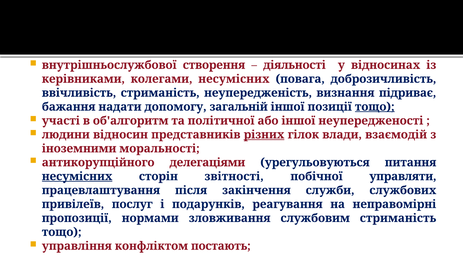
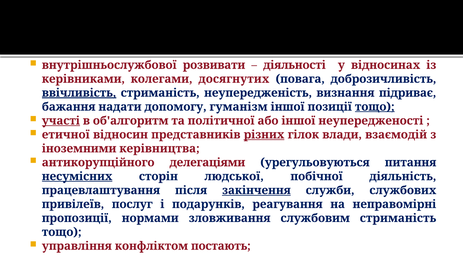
створення: створення -> розвивати
колегами несумісних: несумісних -> досягнутих
ввічливість underline: none -> present
загальній: загальній -> гуманізм
участі underline: none -> present
людини: людини -> етичної
моральності: моральності -> керівництва
звітності: звітності -> людської
управляти: управляти -> діяльність
закінчення underline: none -> present
